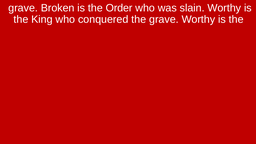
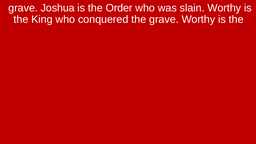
Broken: Broken -> Joshua
